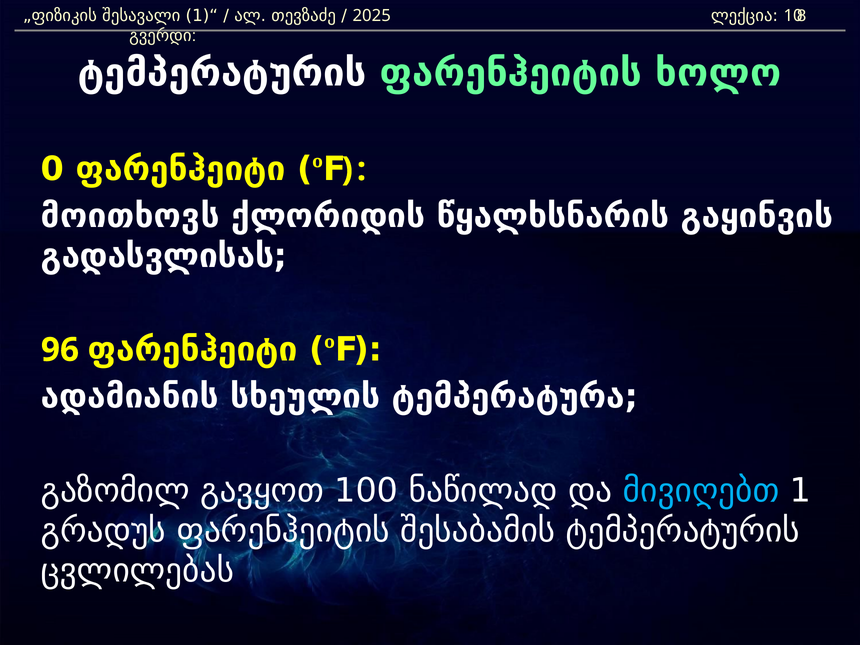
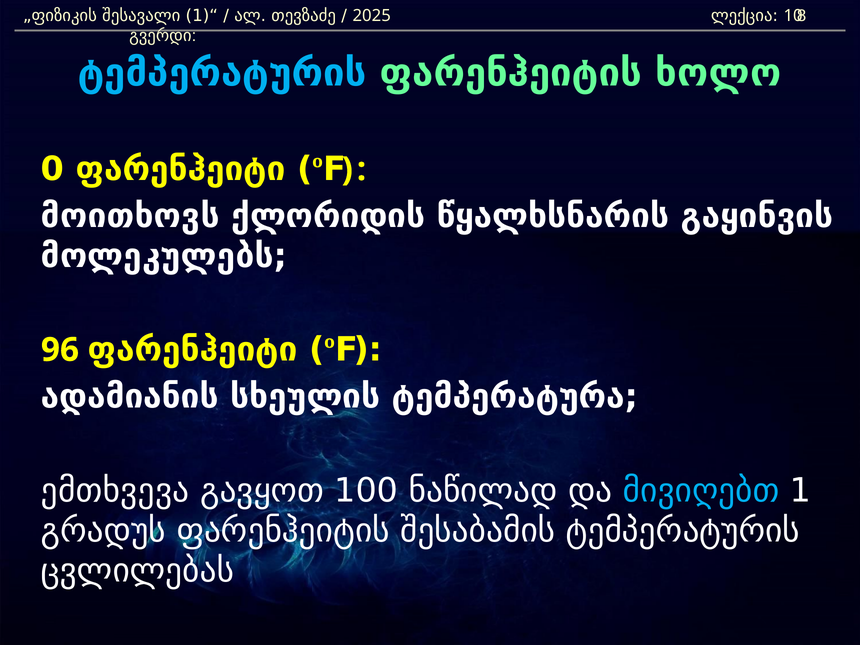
ტემპერატურის at (222, 73) colour: white -> light blue
გადასვლისას: გადასვლისას -> მოლეკულებს
გაზომილ: გაზომილ -> ემთხვევა
